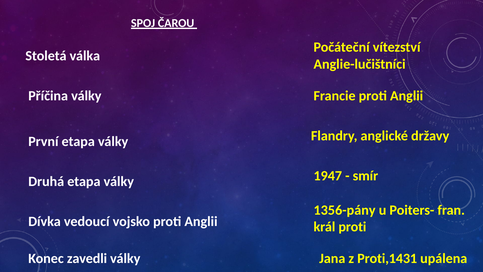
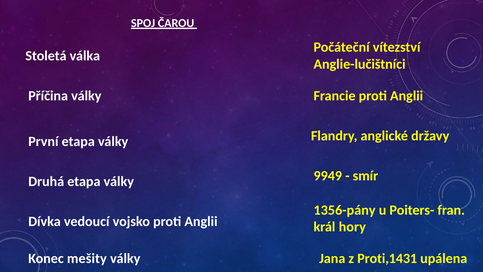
1947: 1947 -> 9949
král proti: proti -> hory
zavedli: zavedli -> mešity
